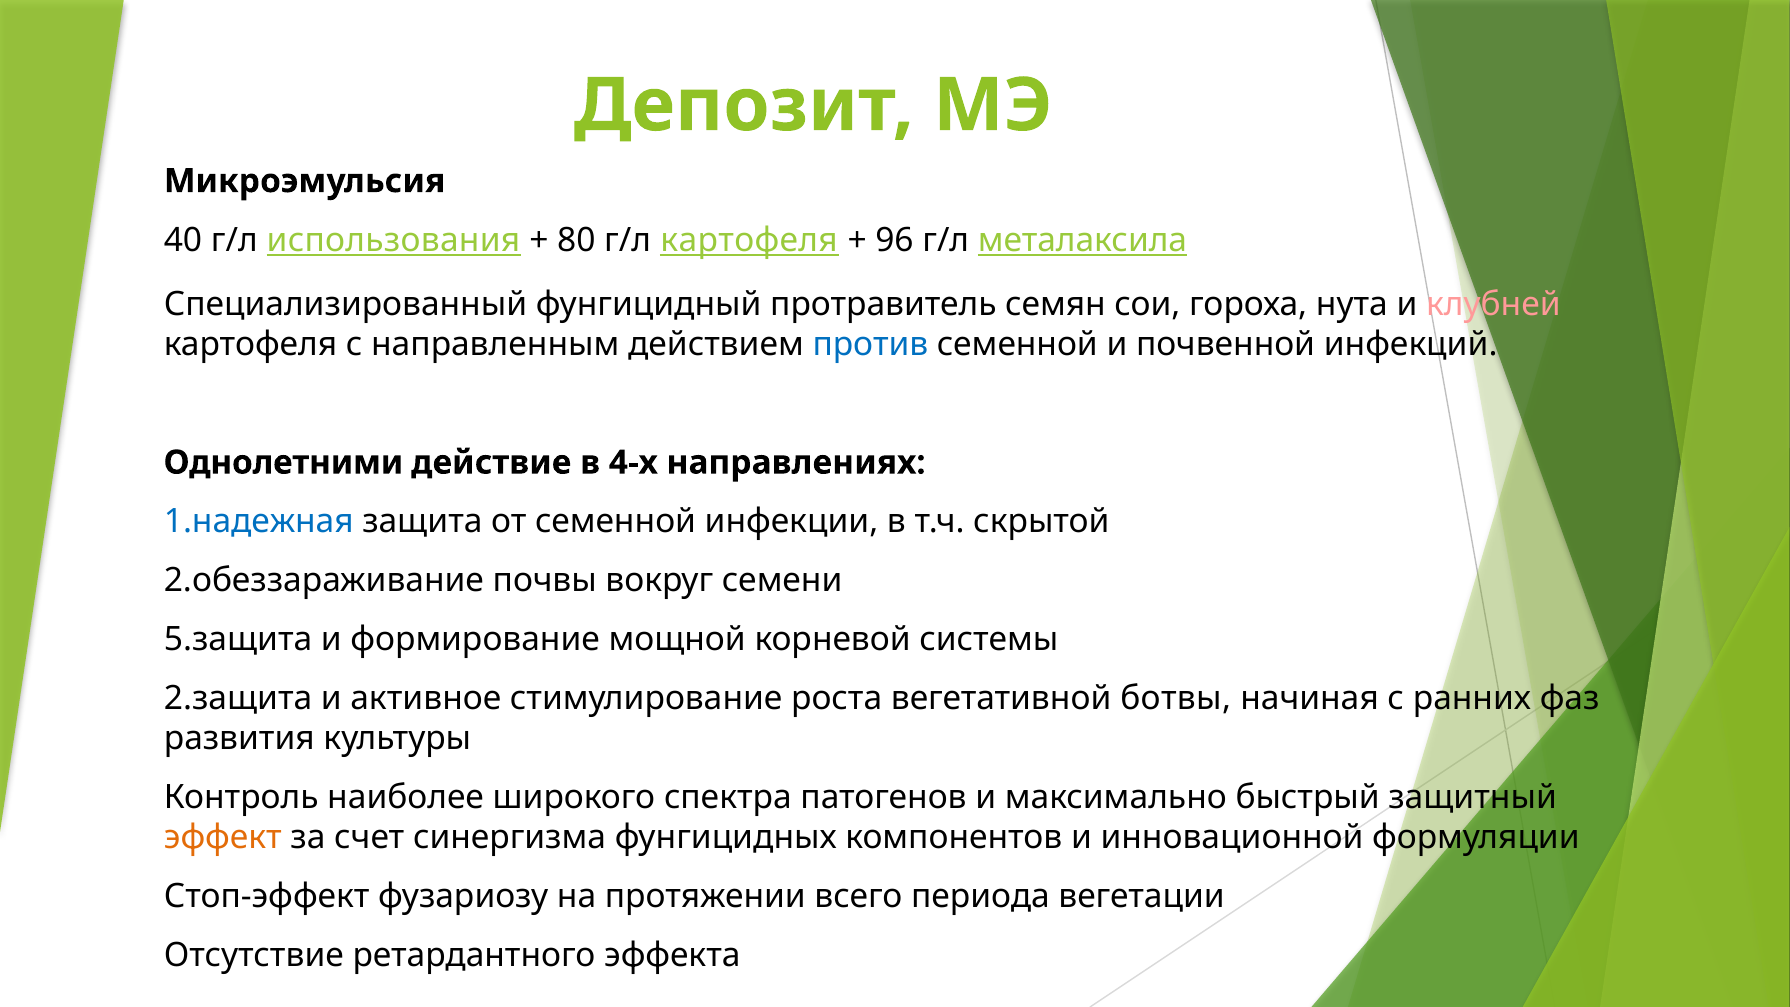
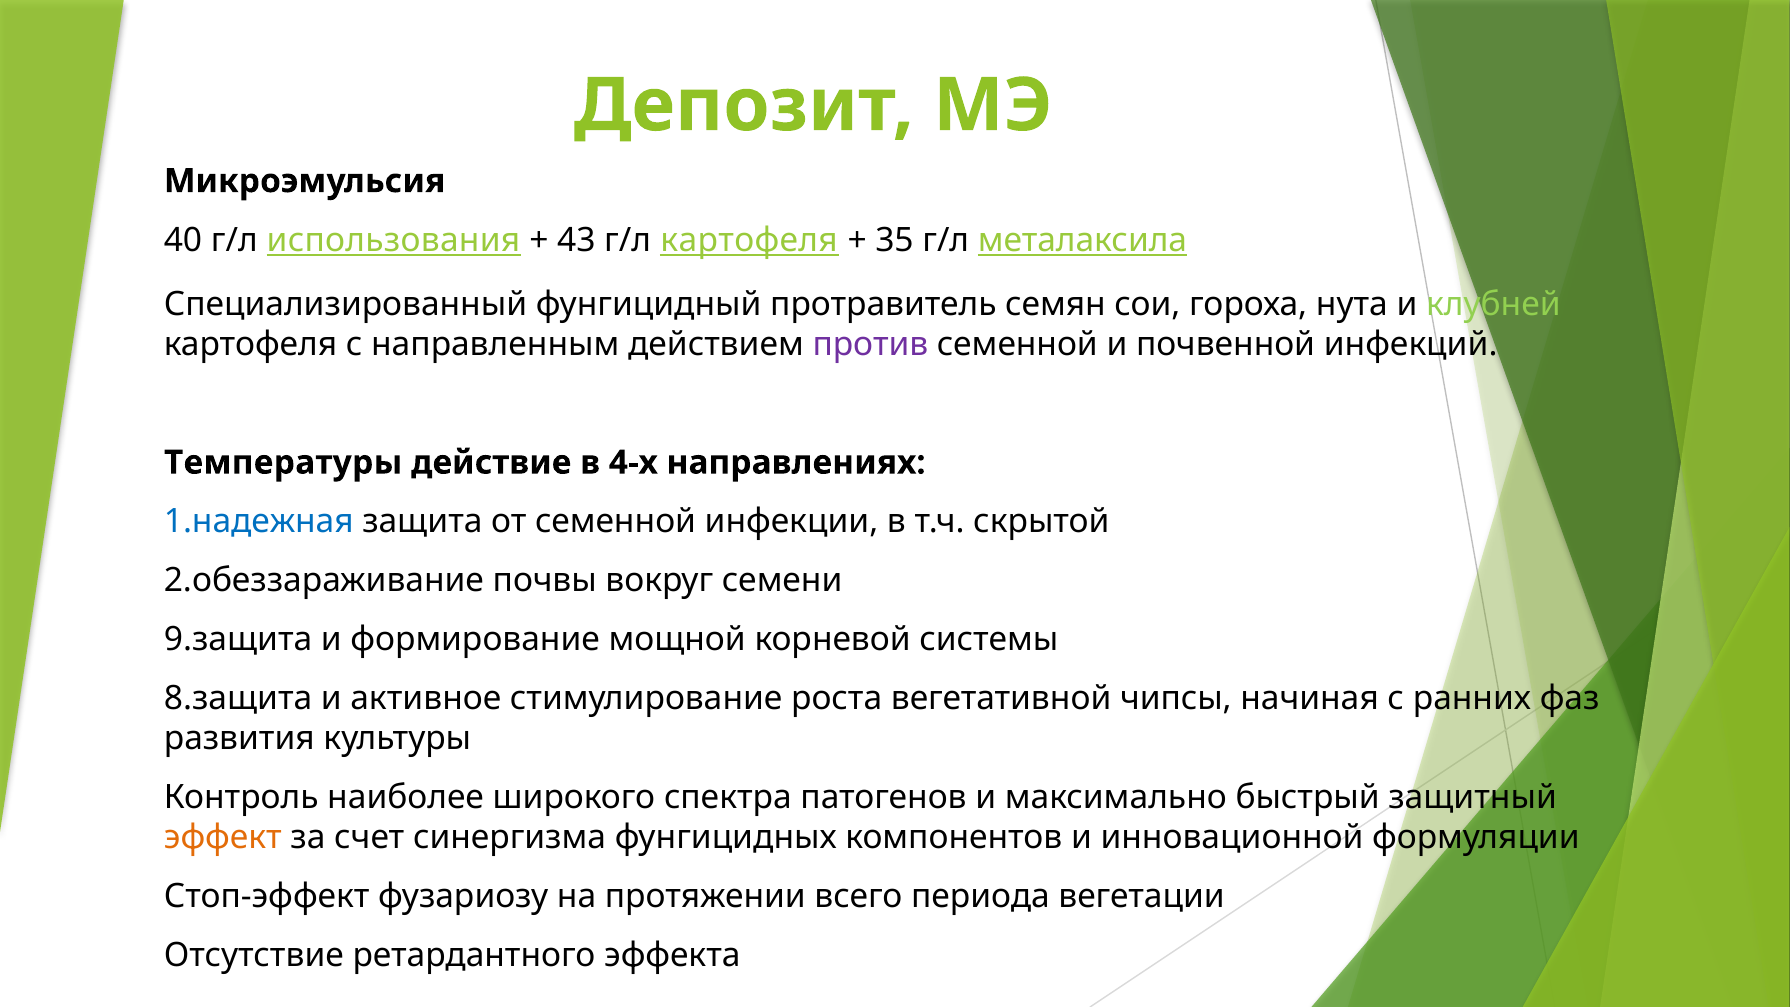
80: 80 -> 43
96: 96 -> 35
клубней colour: pink -> light green
против colour: blue -> purple
Однолетними: Однолетними -> Температуры
5.защита: 5.защита -> 9.защита
2.защита: 2.защита -> 8.защита
ботвы: ботвы -> чипсы
